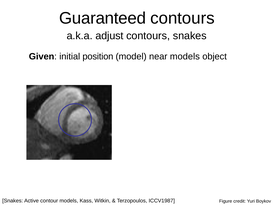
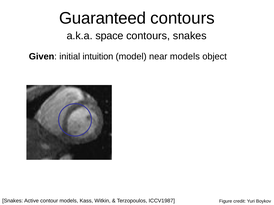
adjust: adjust -> space
position: position -> intuition
